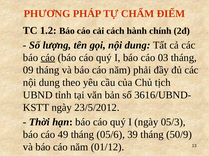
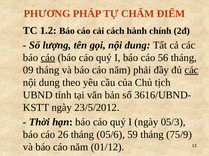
03: 03 -> 56
các at (192, 70) underline: none -> present
49: 49 -> 26
39: 39 -> 59
50/9: 50/9 -> 75/9
